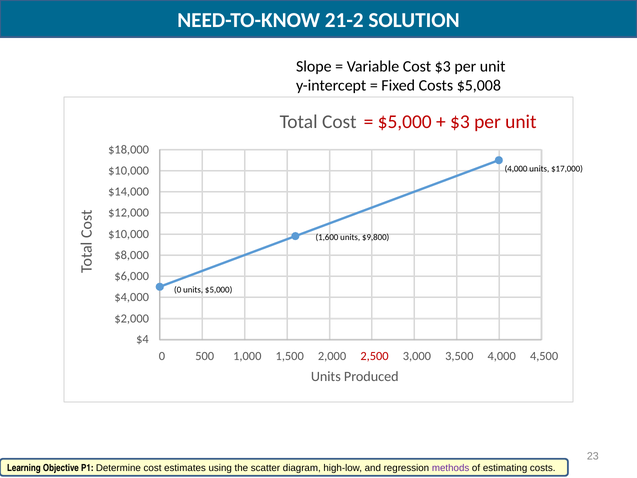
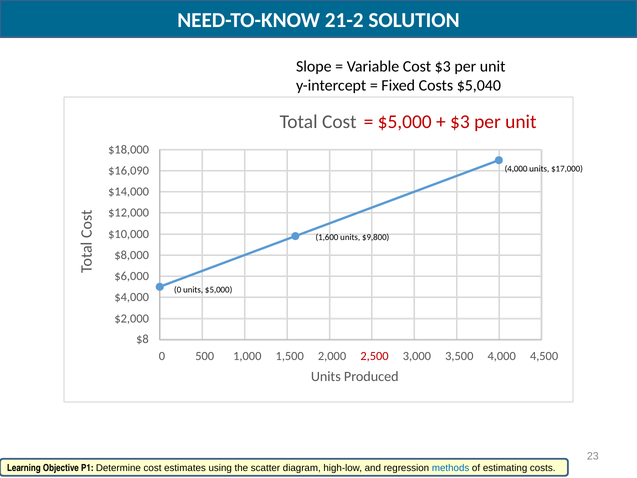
$5,008: $5,008 -> $5,040
$10,000 at (129, 171): $10,000 -> $16,090
$4: $4 -> $8
methods colour: purple -> blue
